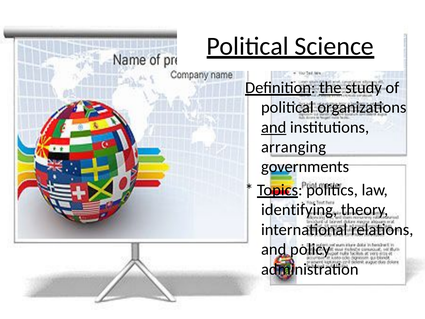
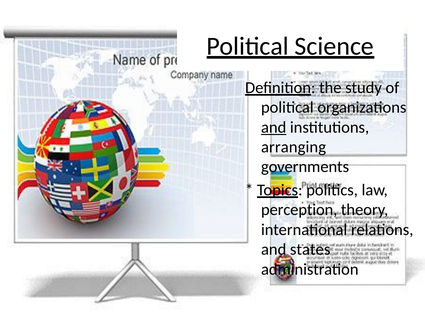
the underline: present -> none
identifying: identifying -> perception
policy: policy -> states
